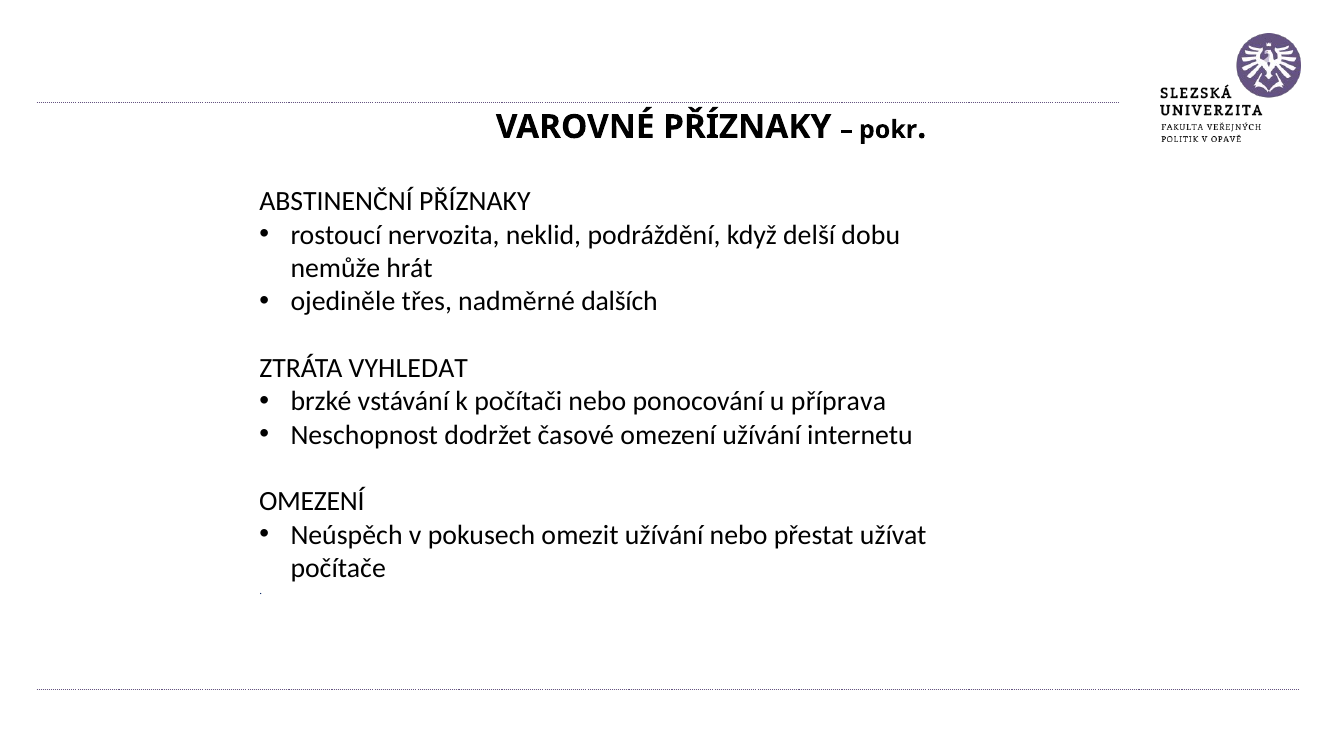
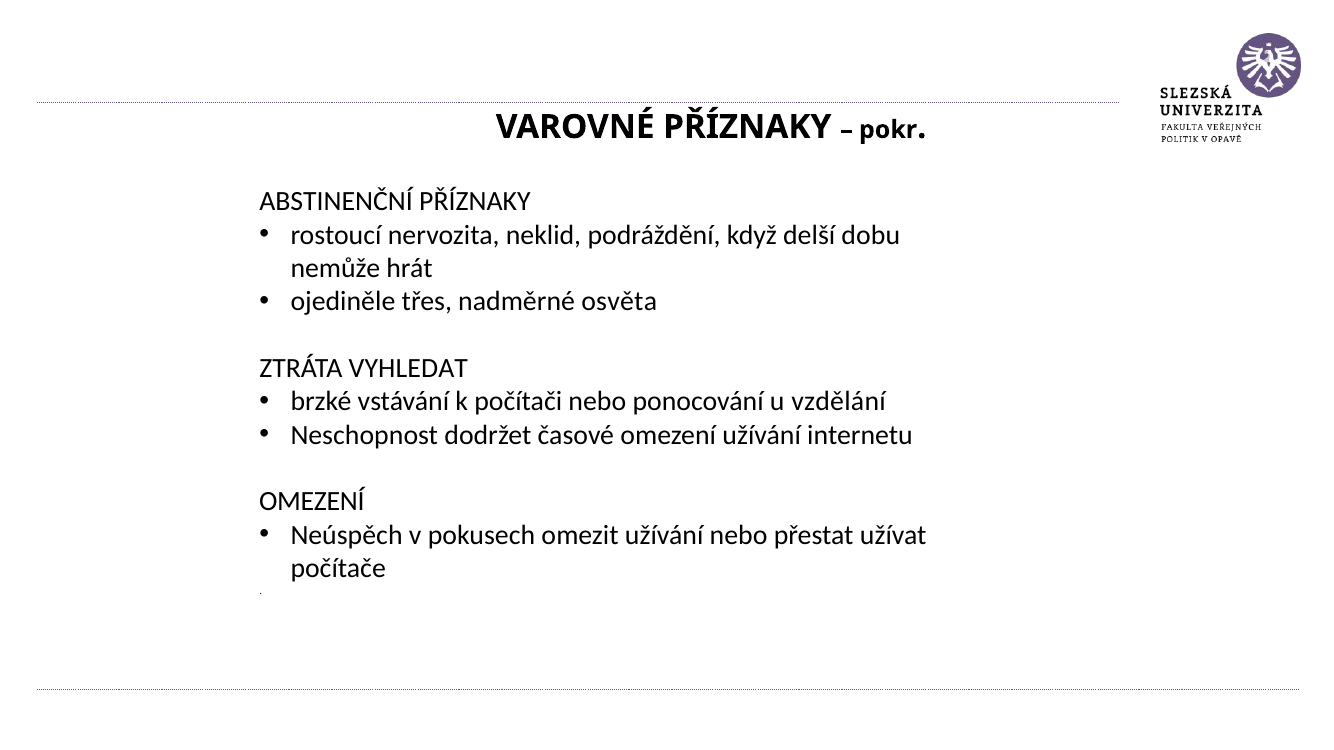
dalších: dalších -> osvěta
příprava: příprava -> vzdělání
